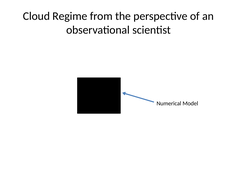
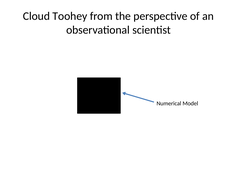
Regime: Regime -> Toohey
